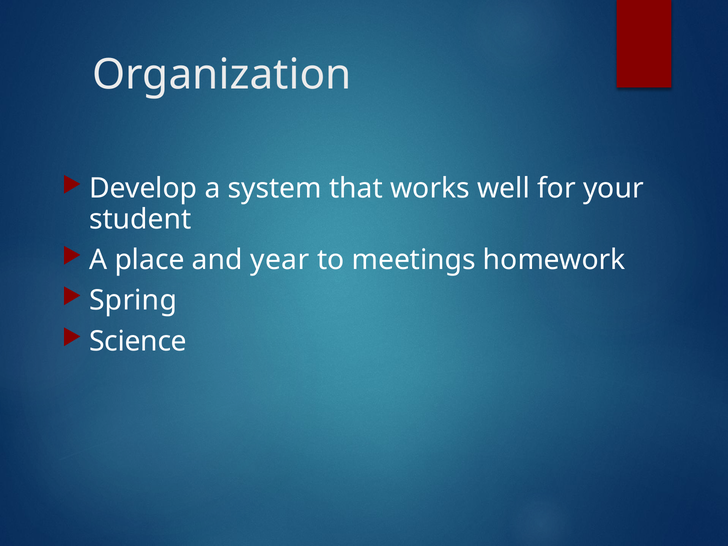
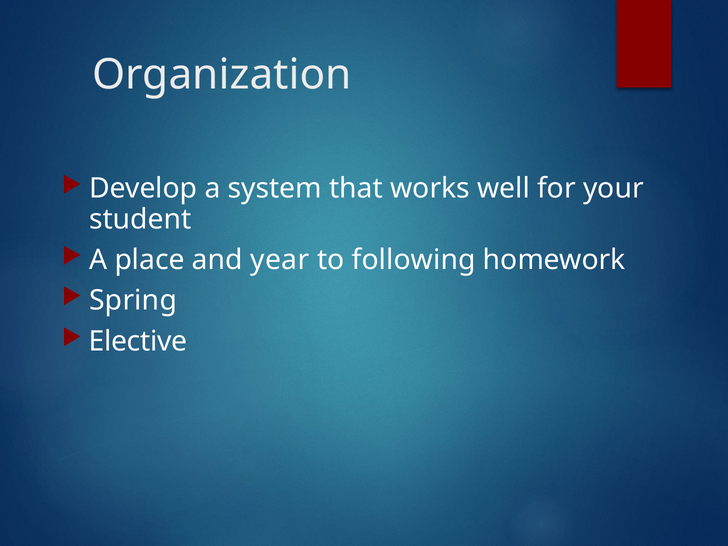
meetings: meetings -> following
Science: Science -> Elective
